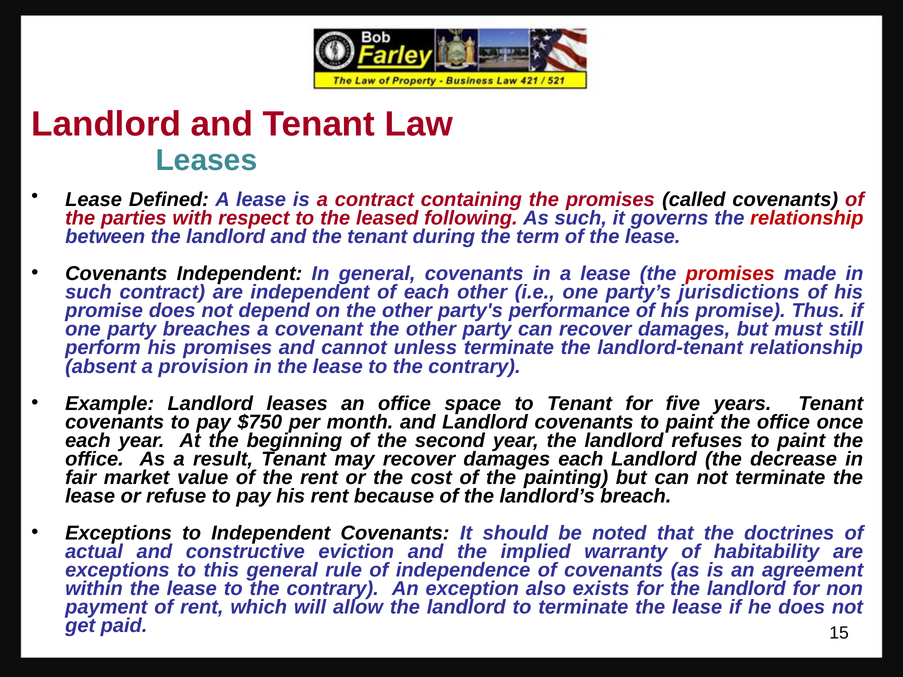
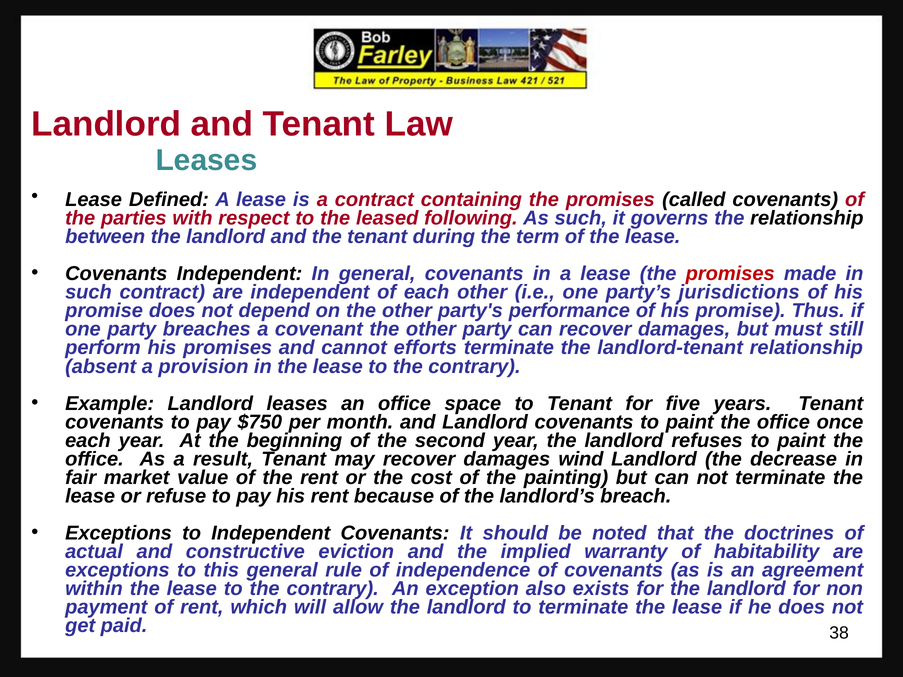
relationship at (807, 218) colour: red -> black
unless: unless -> efforts
damages each: each -> wind
15: 15 -> 38
